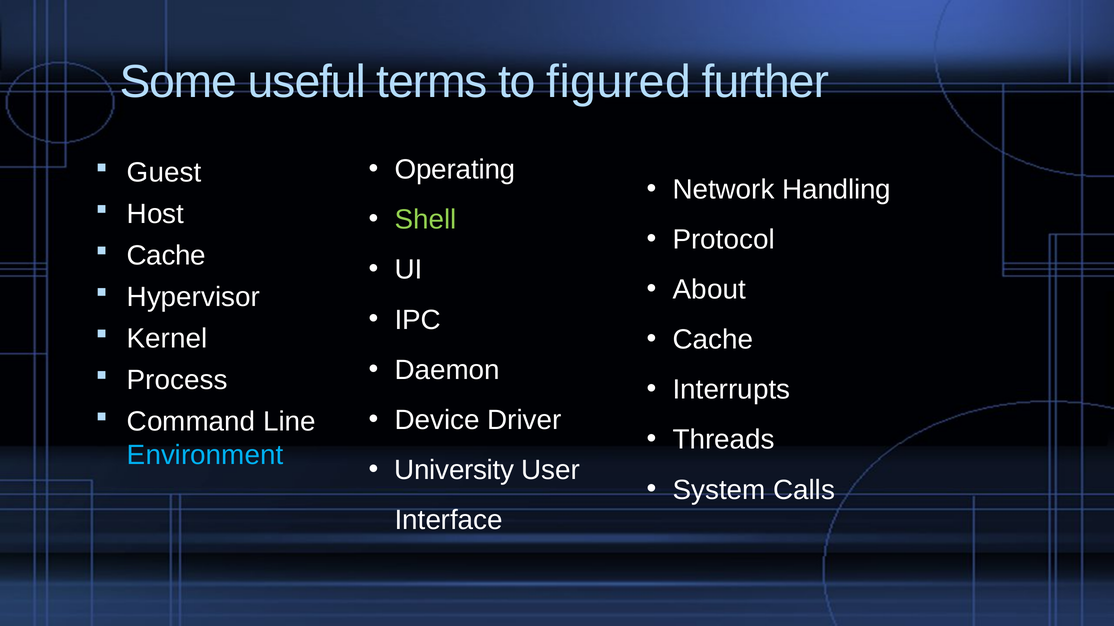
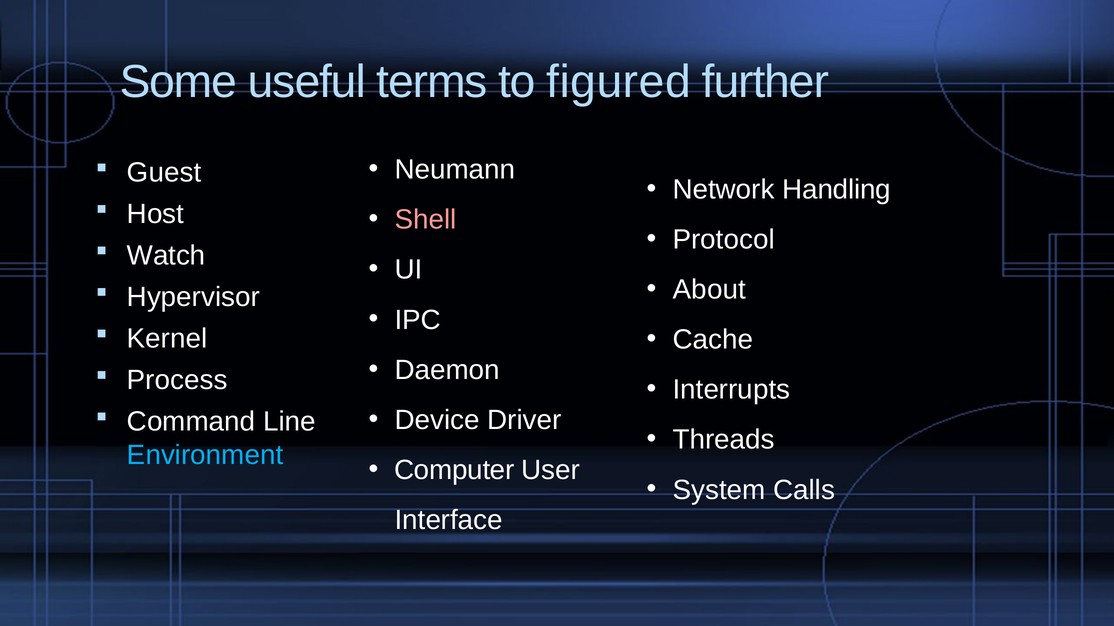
Operating: Operating -> Neumann
Shell colour: light green -> pink
Cache at (166, 256): Cache -> Watch
University: University -> Computer
